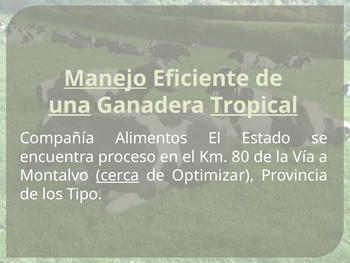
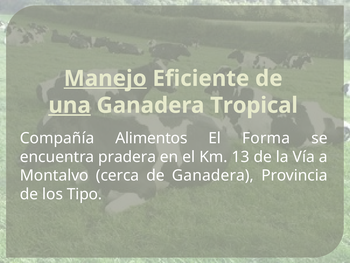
Tropical underline: present -> none
Estado: Estado -> Forma
proceso: proceso -> pradera
80: 80 -> 13
cerca underline: present -> none
de Optimizar: Optimizar -> Ganadera
